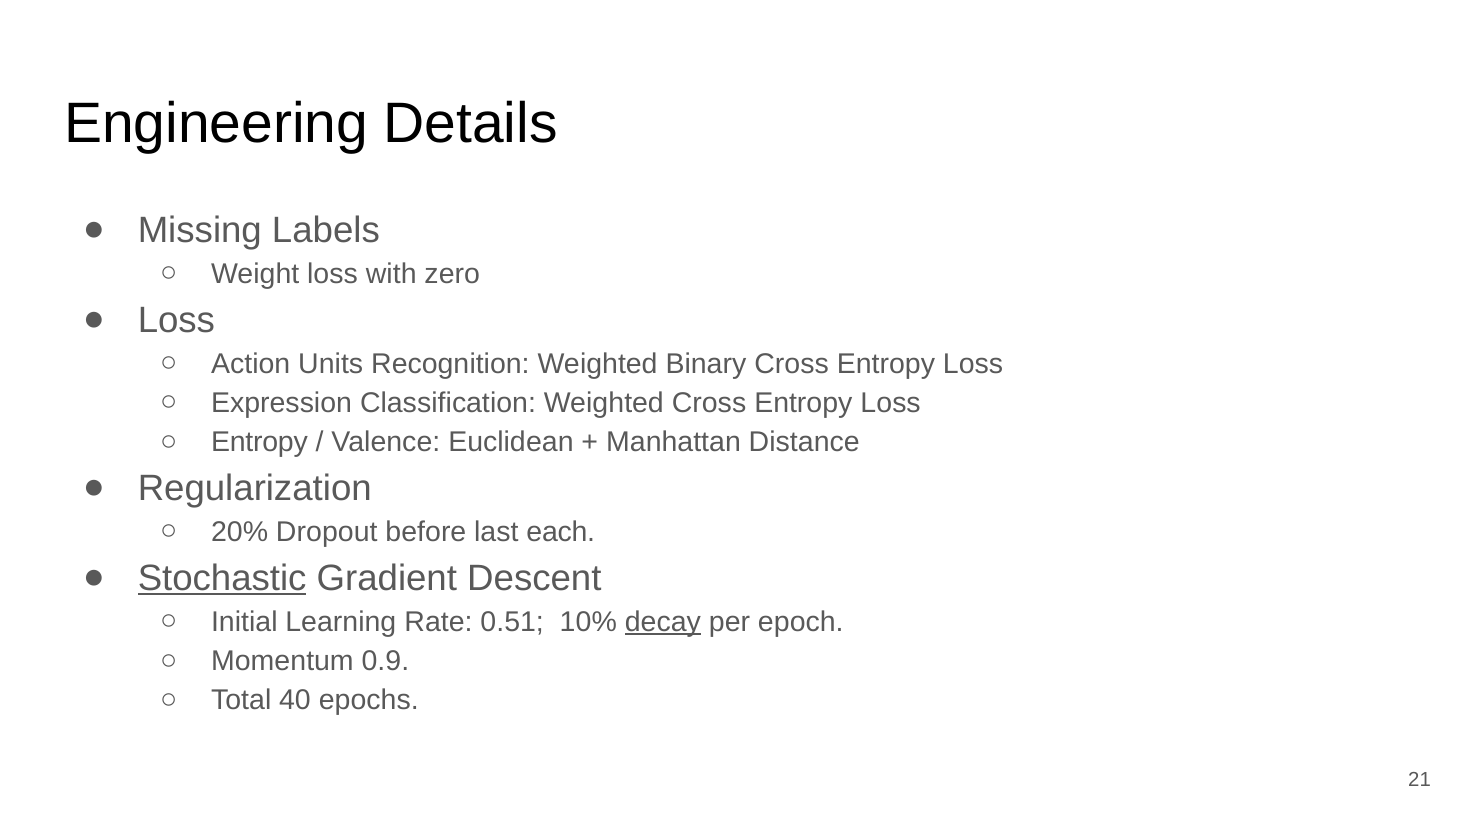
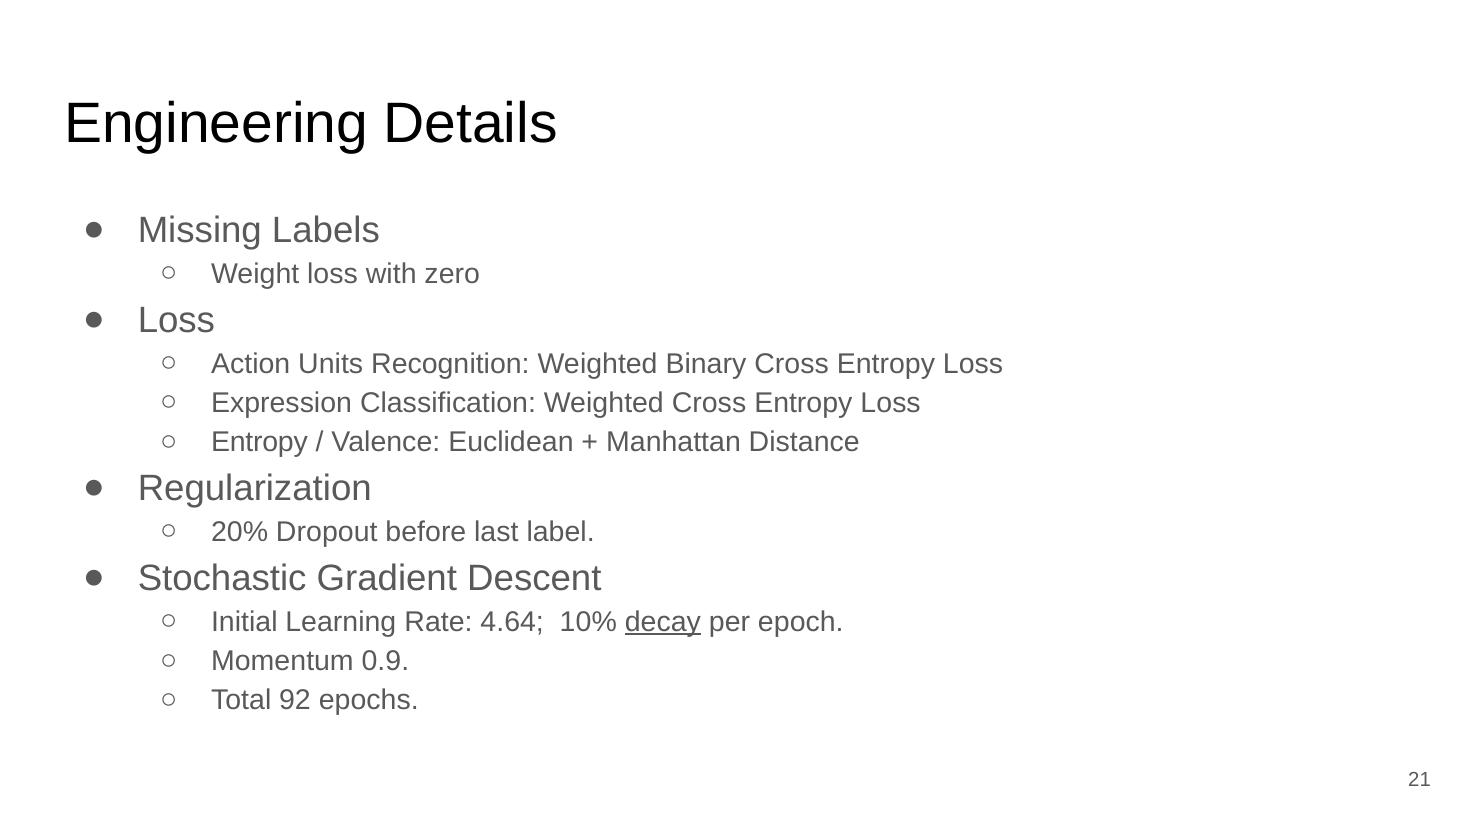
each: each -> label
Stochastic underline: present -> none
0.51: 0.51 -> 4.64
40: 40 -> 92
